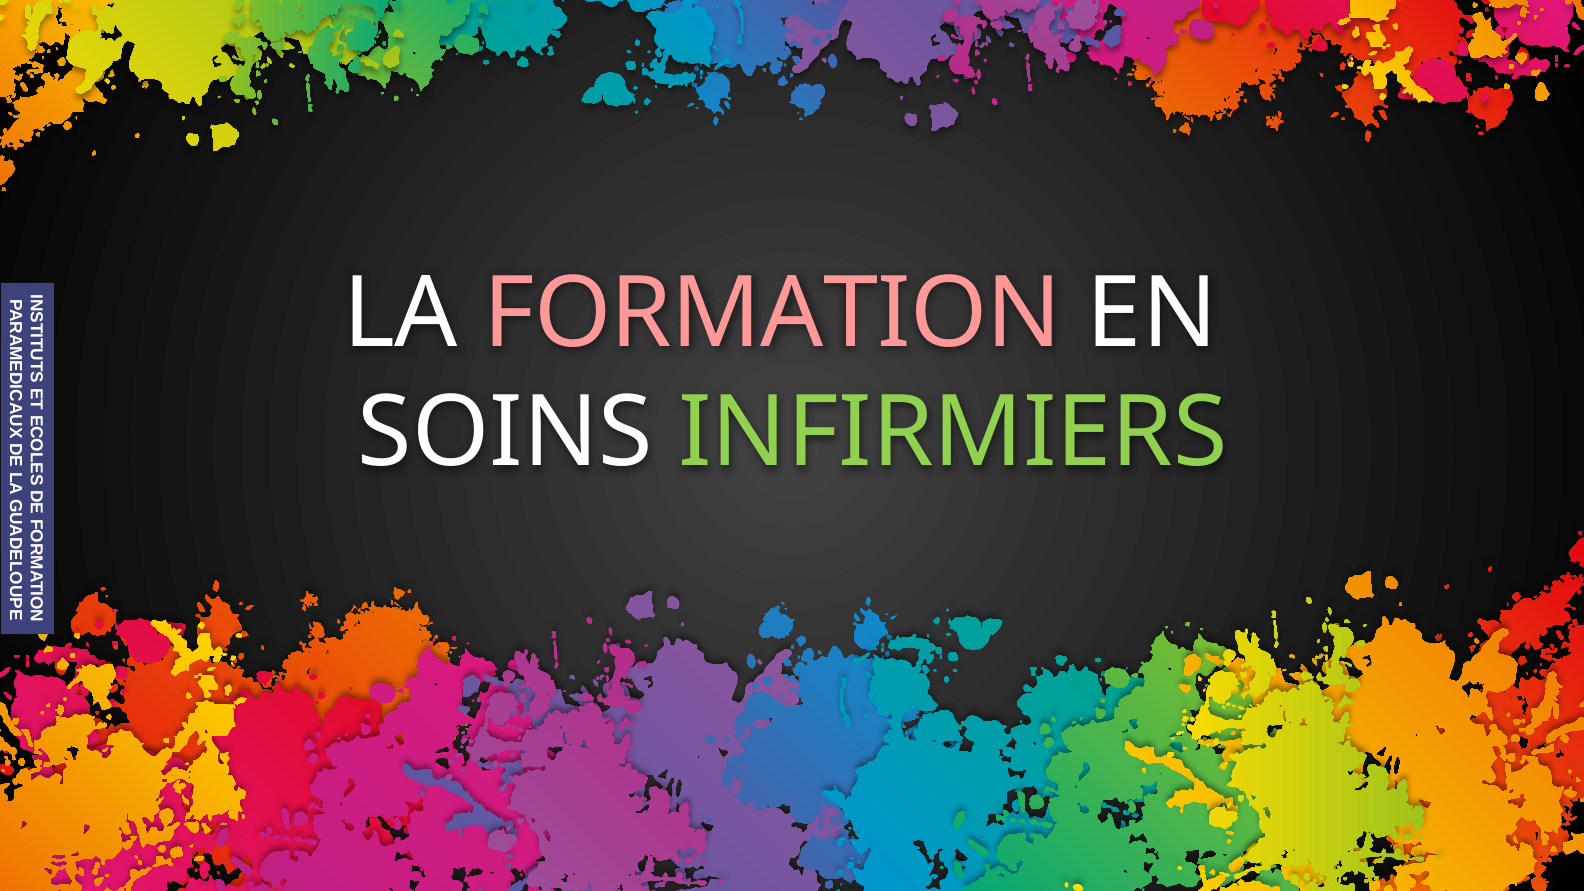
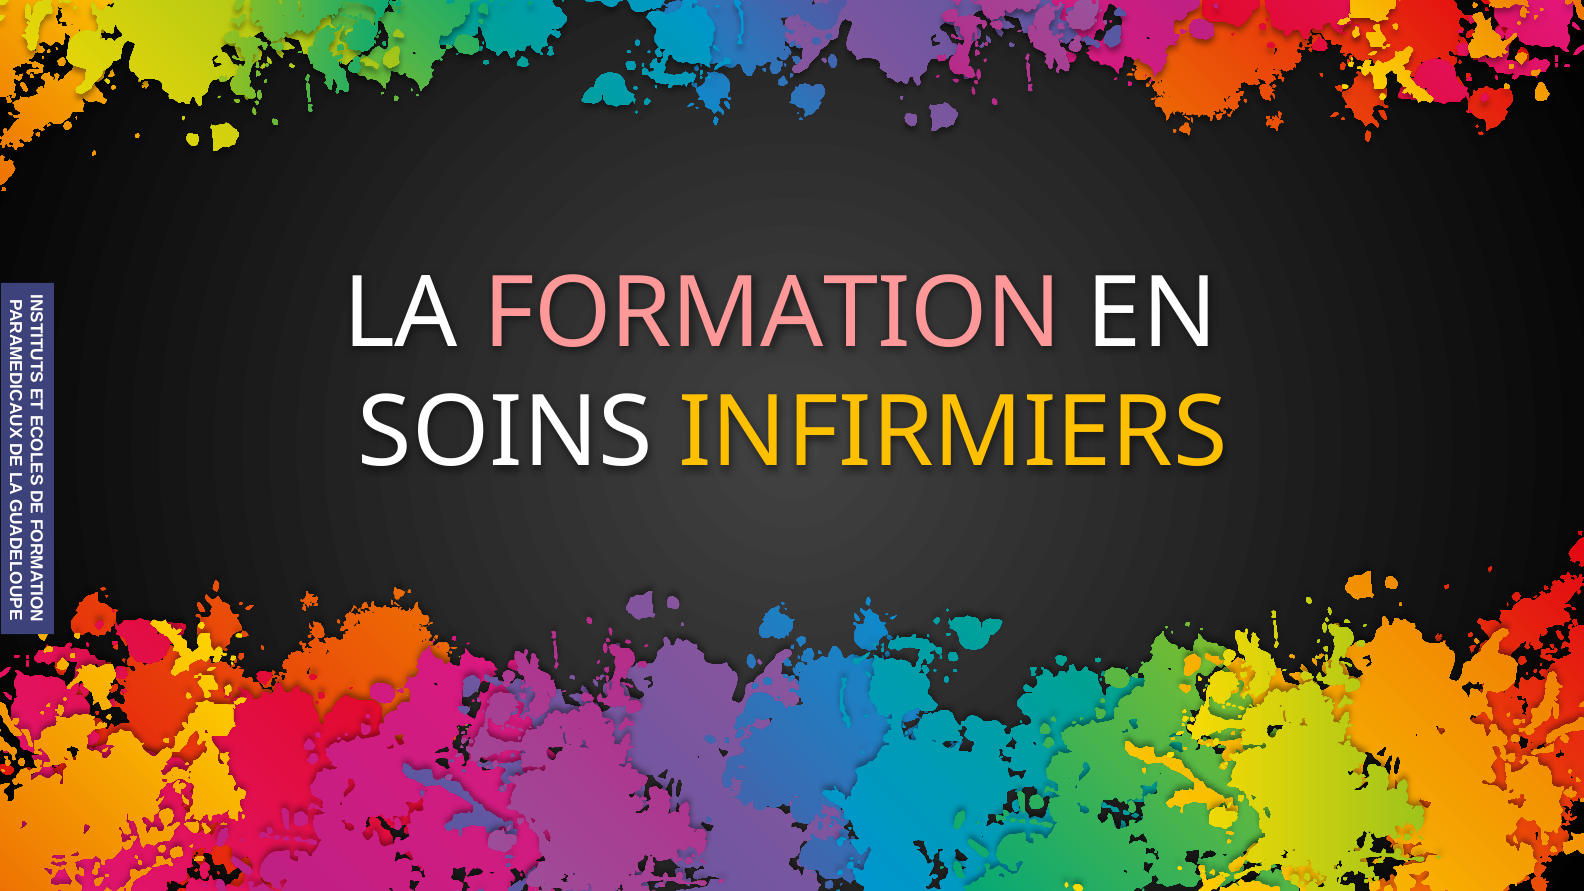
INFIRMIERS colour: light green -> yellow
